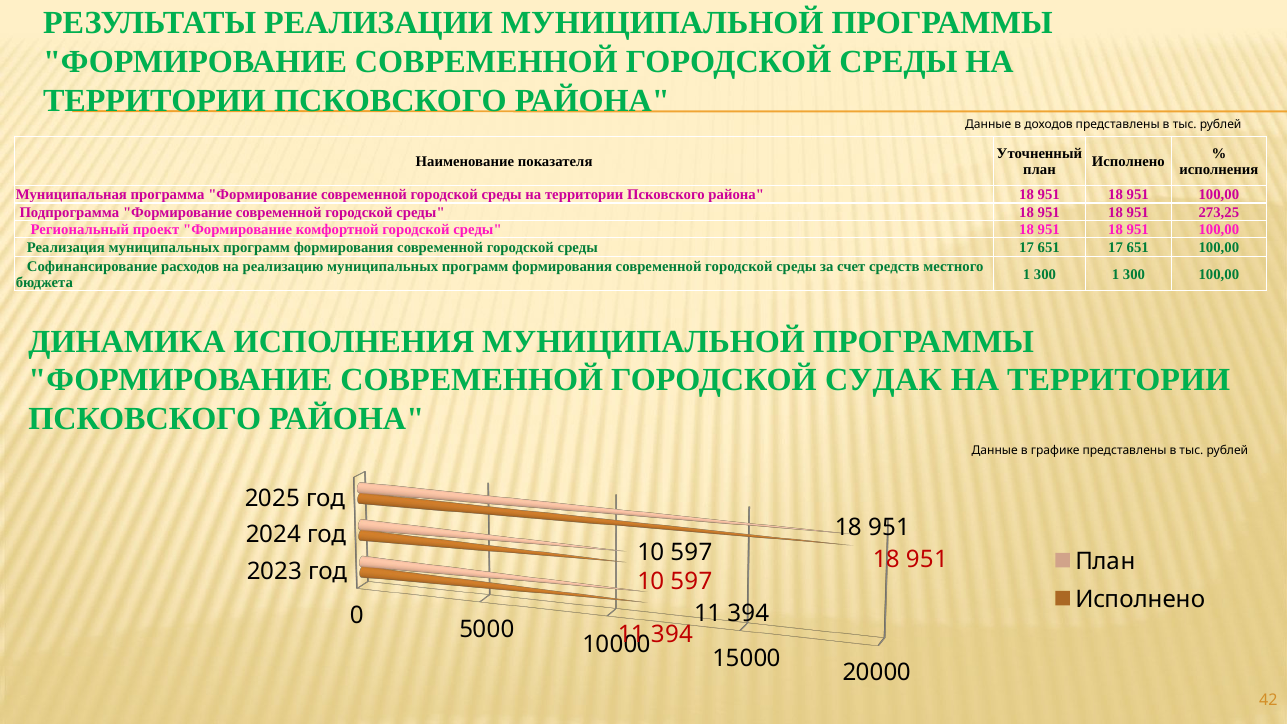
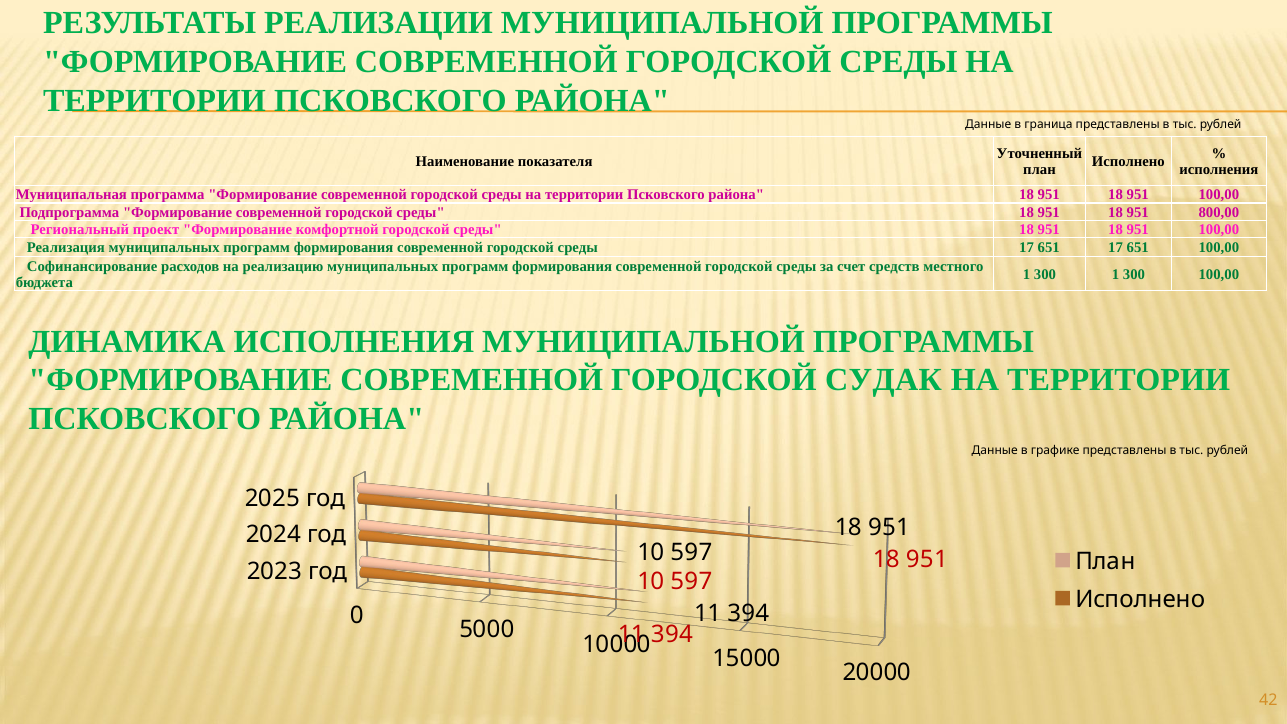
доходов: доходов -> граница
273,25: 273,25 -> 800,00
